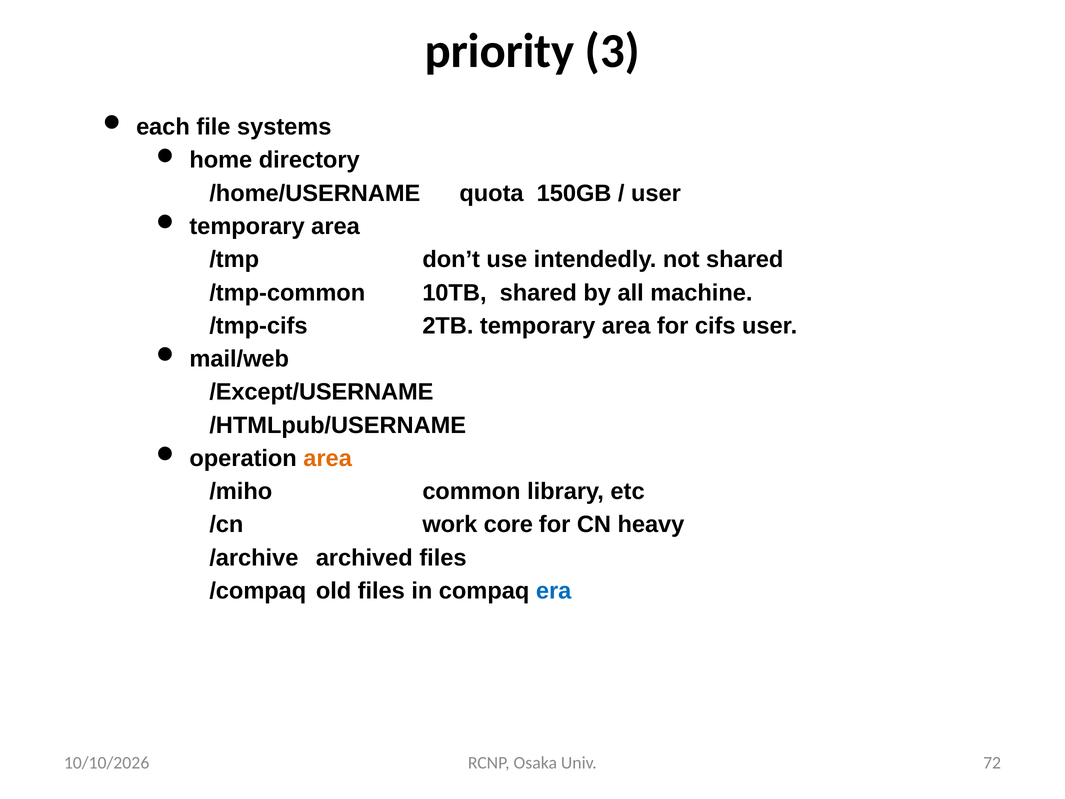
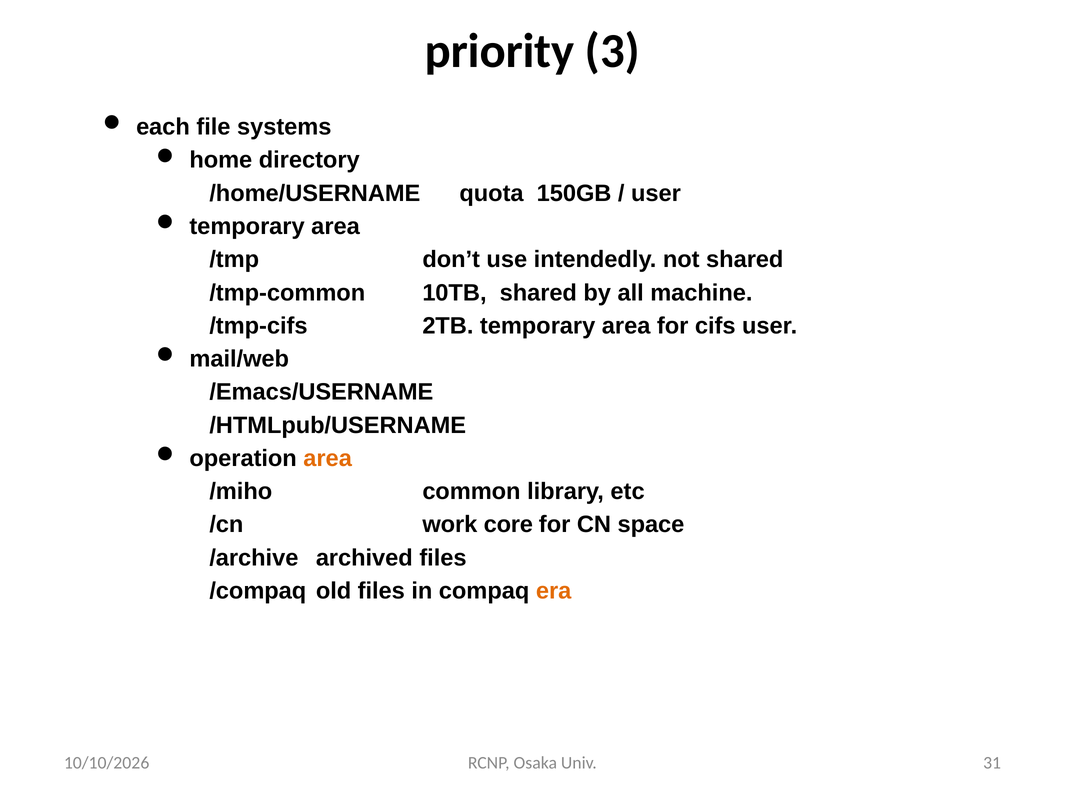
/Except/USERNAME: /Except/USERNAME -> /Emacs/USERNAME
heavy: heavy -> space
era colour: blue -> orange
72: 72 -> 31
